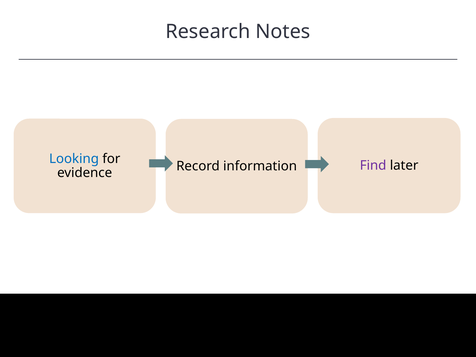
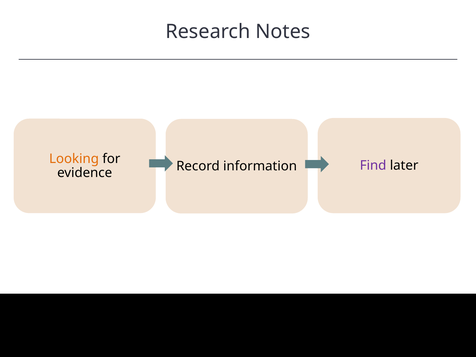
Looking colour: blue -> orange
